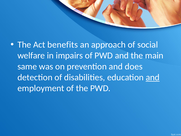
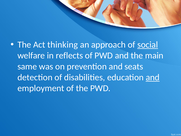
benefits: benefits -> thinking
social underline: none -> present
impairs: impairs -> reflects
does: does -> seats
